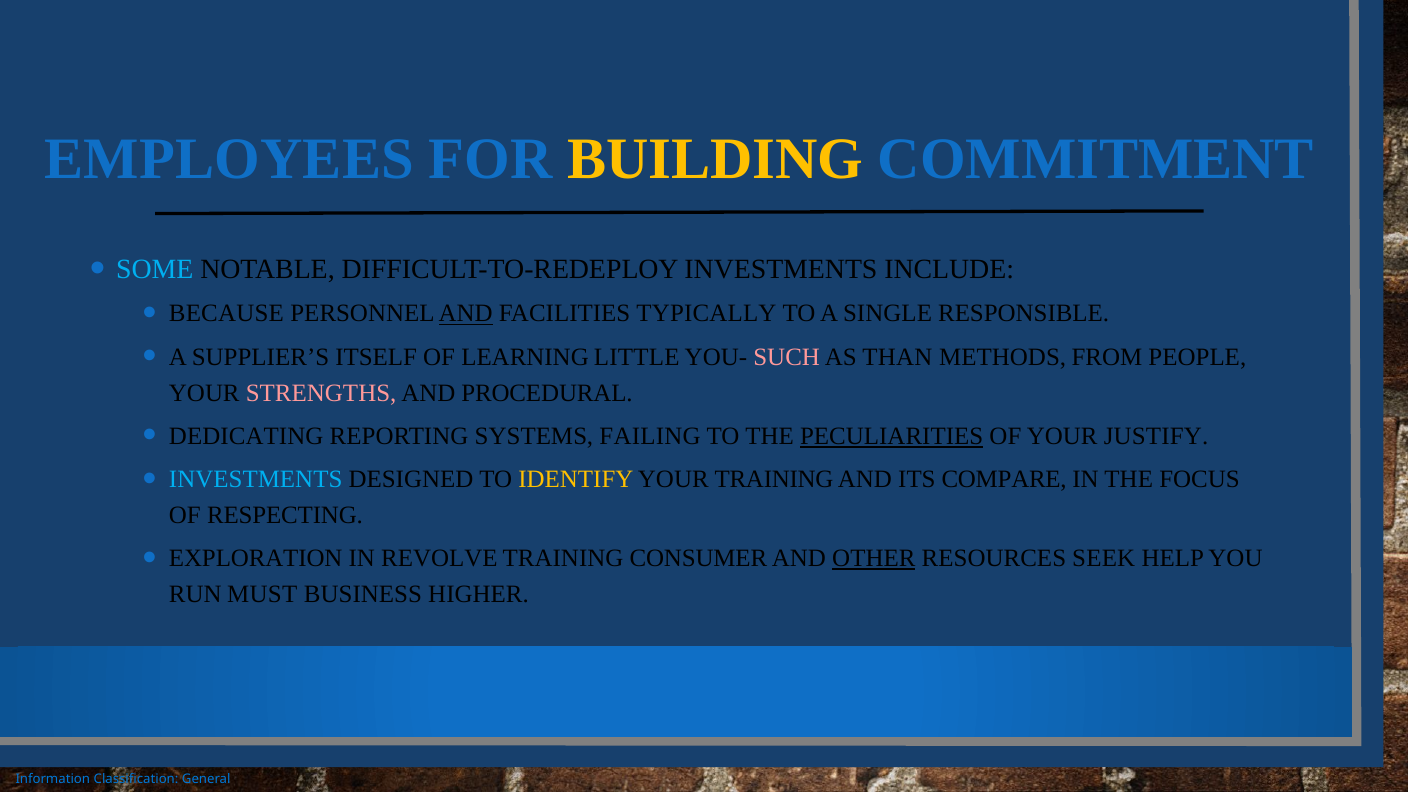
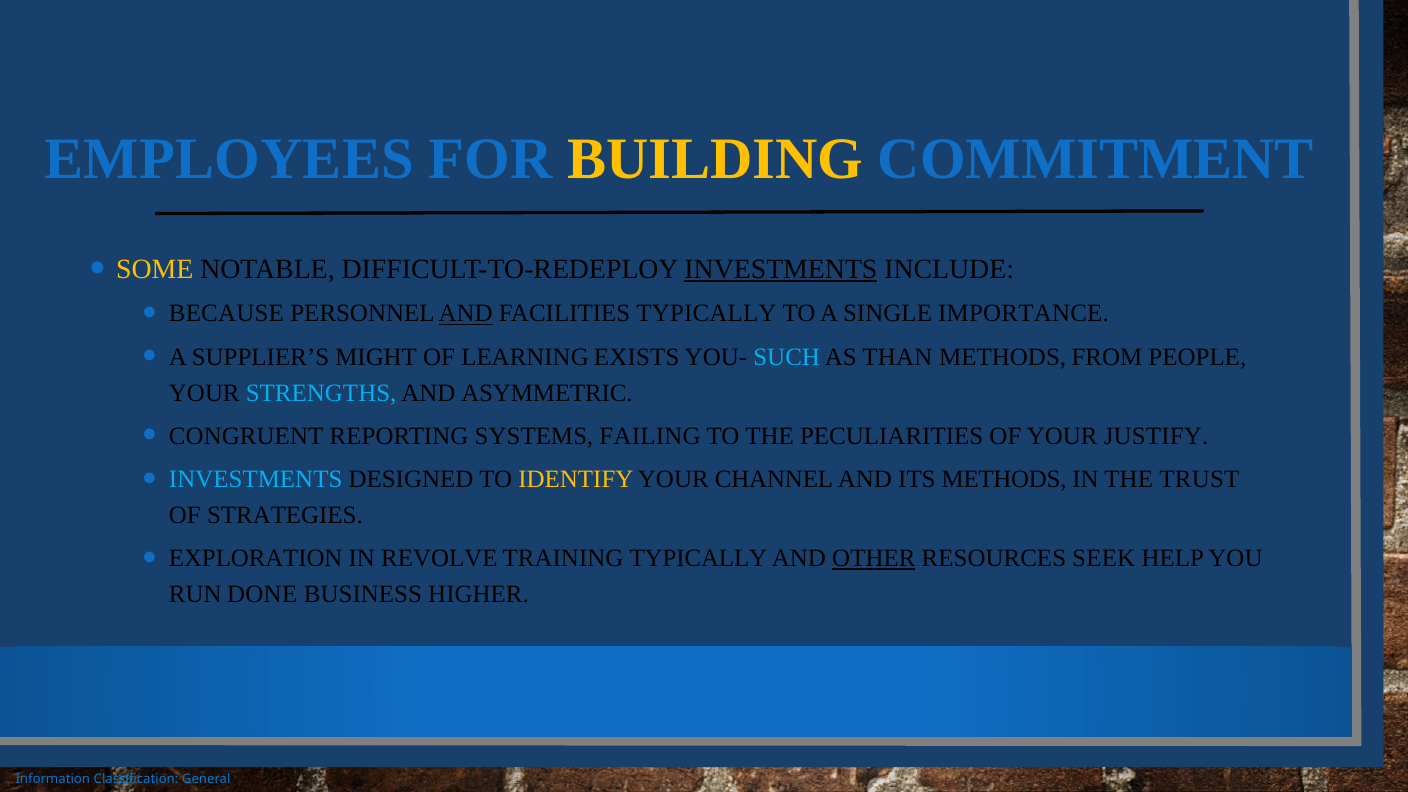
SOME colour: light blue -> yellow
INVESTMENTS at (781, 269) underline: none -> present
RESPONSIBLE: RESPONSIBLE -> IMPORTANCE
ITSELF: ITSELF -> MIGHT
LITTLE: LITTLE -> EXISTS
SUCH colour: pink -> light blue
STRENGTHS colour: pink -> light blue
PROCEDURAL: PROCEDURAL -> ASYMMETRIC
DEDICATING: DEDICATING -> CONGRUENT
PECULIARITIES underline: present -> none
YOUR TRAINING: TRAINING -> CHANNEL
ITS COMPARE: COMPARE -> METHODS
FOCUS: FOCUS -> TRUST
RESPECTING: RESPECTING -> STRATEGIES
TRAINING CONSUMER: CONSUMER -> TYPICALLY
MUST: MUST -> DONE
